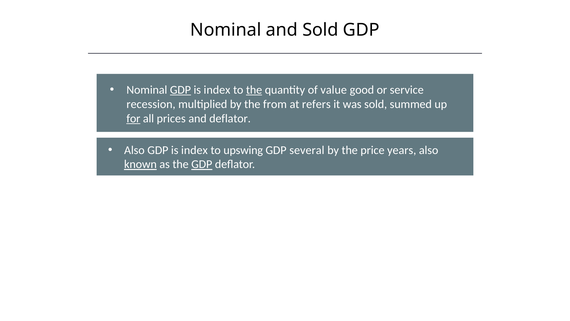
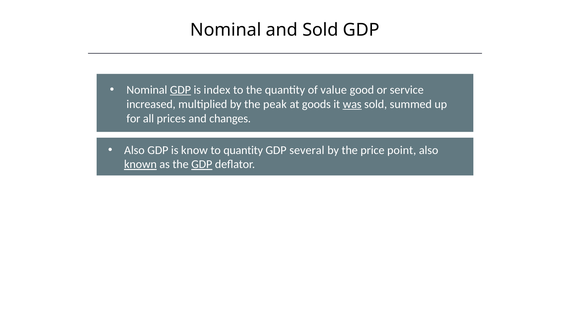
the at (254, 90) underline: present -> none
recession: recession -> increased
from: from -> peak
refers: refers -> goods
was underline: none -> present
for underline: present -> none
and deflator: deflator -> changes
index at (194, 150): index -> know
to upswing: upswing -> quantity
years: years -> point
